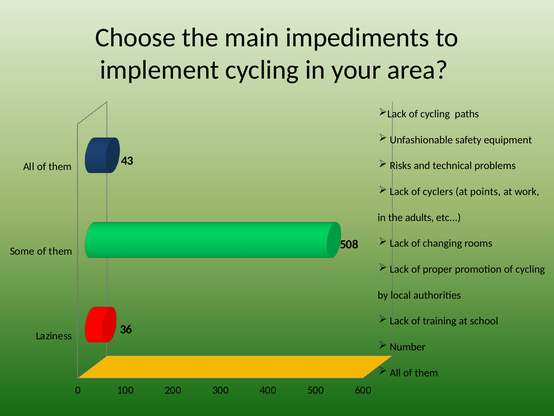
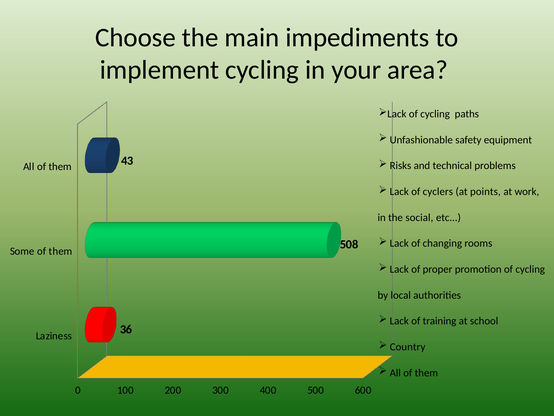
adults: adults -> social
Number: Number -> Country
